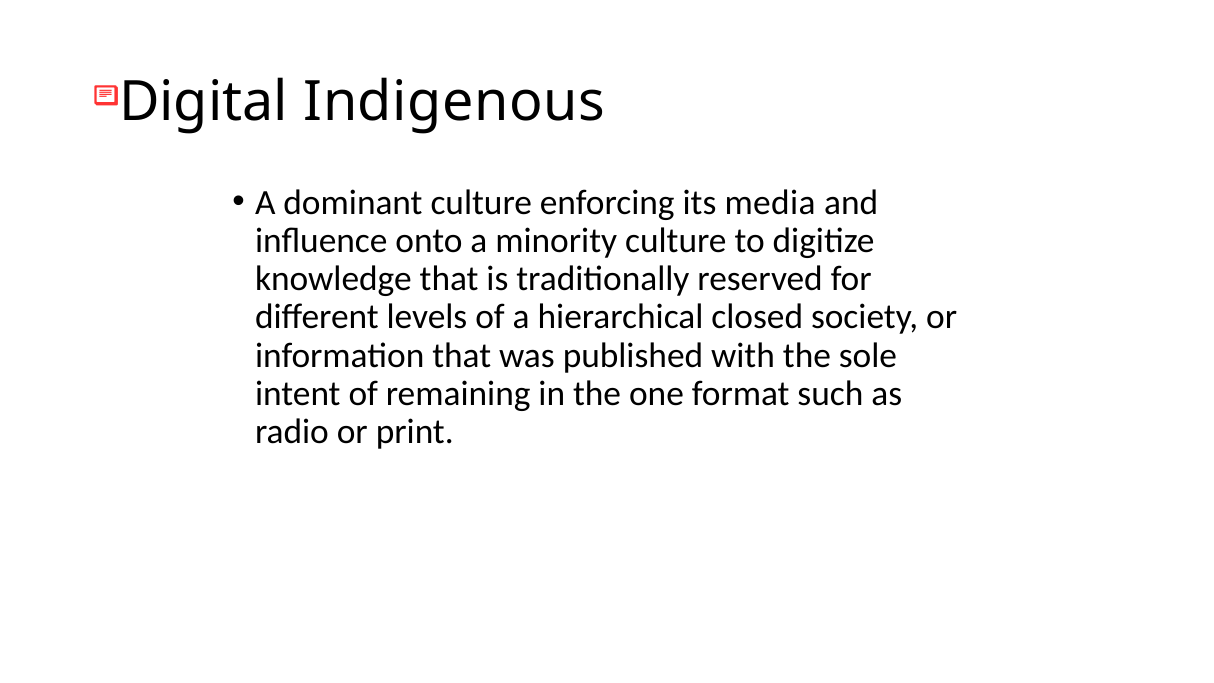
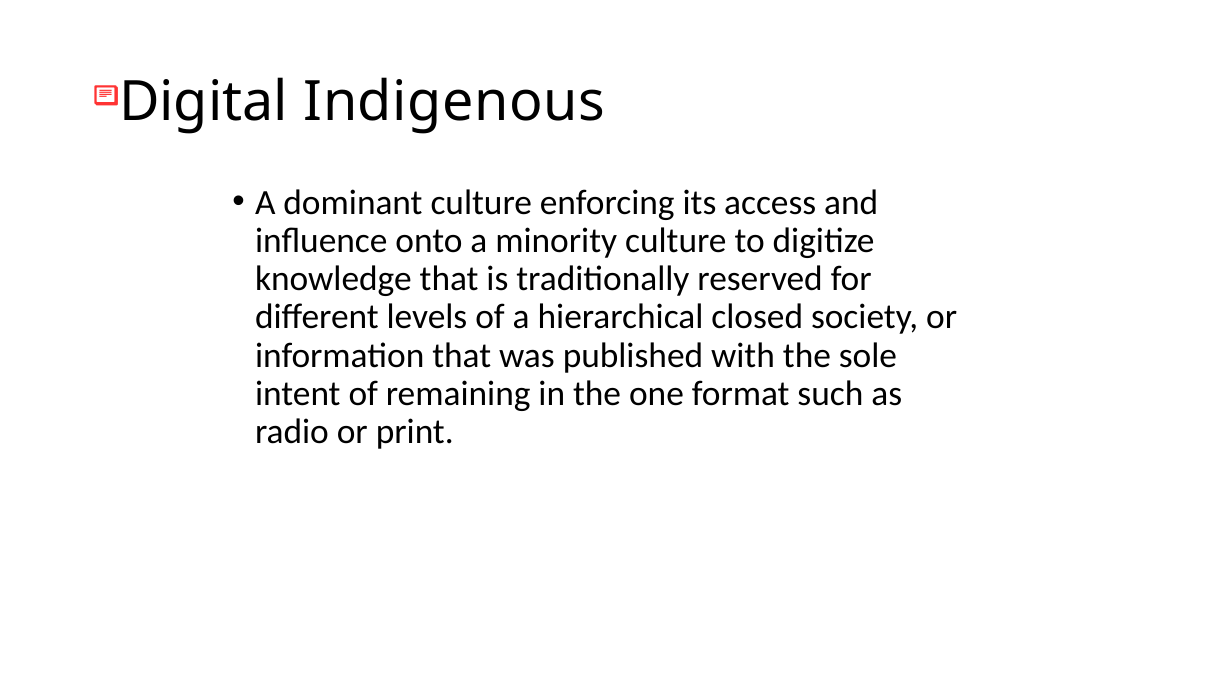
media: media -> access
